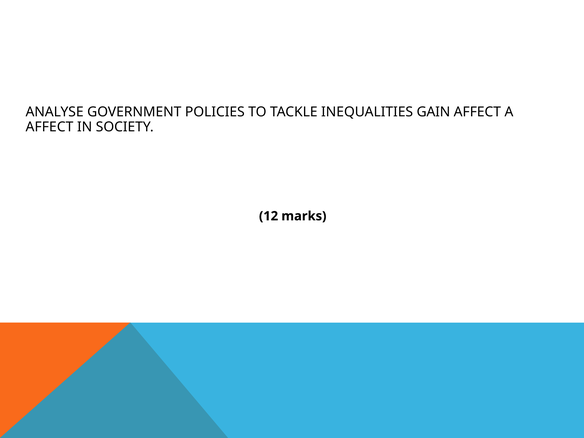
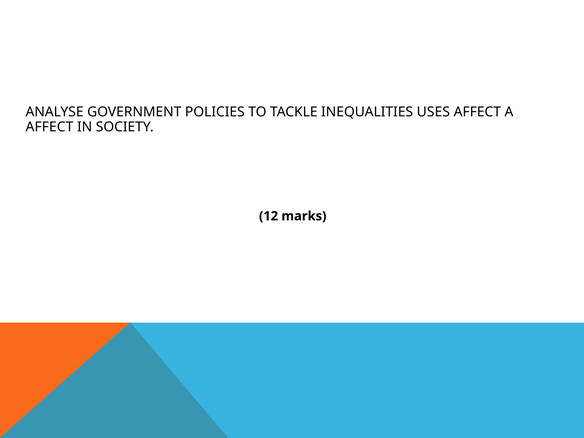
GAIN: GAIN -> USES
